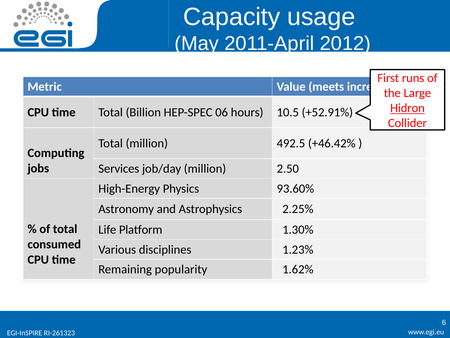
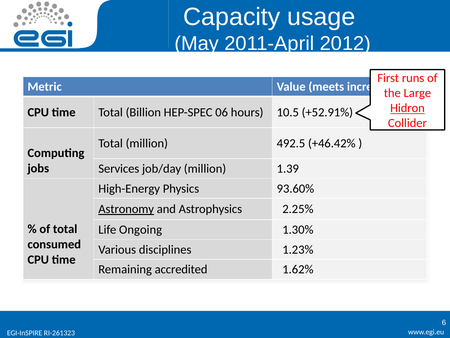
2.50: 2.50 -> 1.39
Astronomy underline: none -> present
Platform: Platform -> Ongoing
popularity: popularity -> accredited
